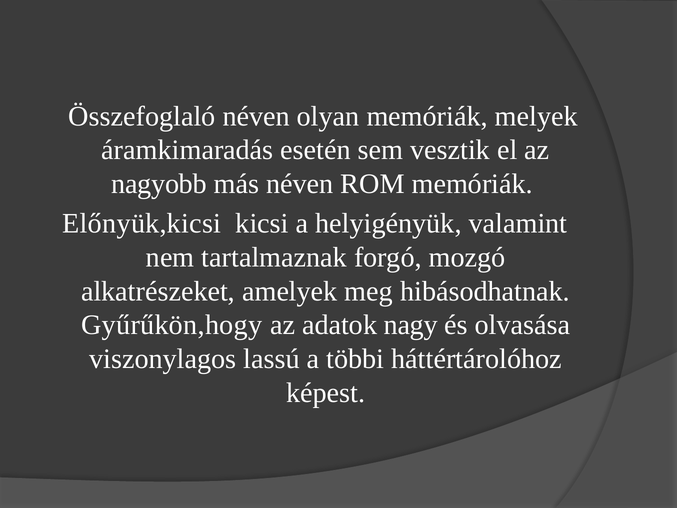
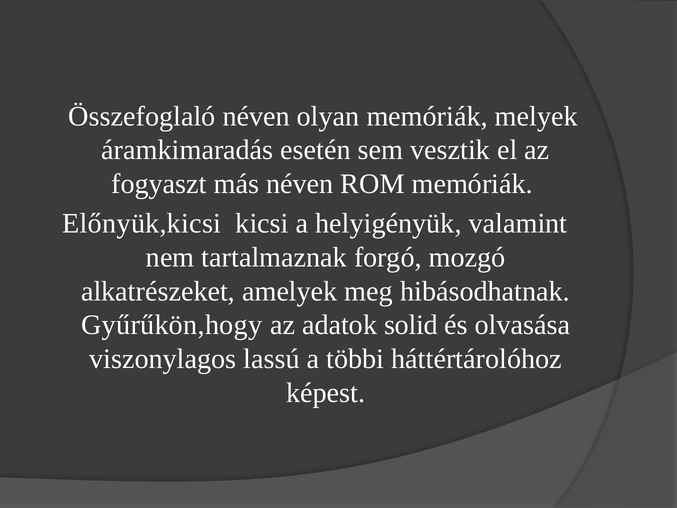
nagyobb: nagyobb -> fogyaszt
nagy: nagy -> solid
